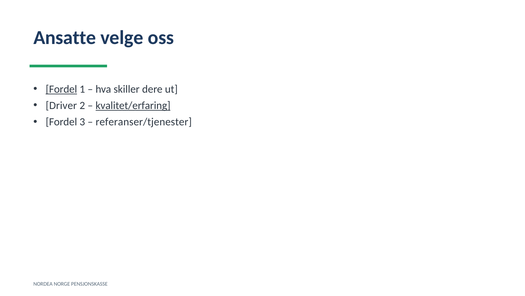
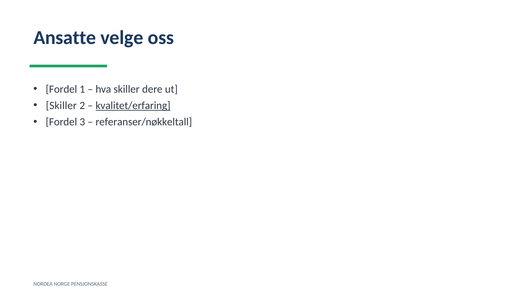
Fordel at (61, 89) underline: present -> none
Driver at (61, 105): Driver -> Skiller
referanser/tjenester: referanser/tjenester -> referanser/nøkkeltall
